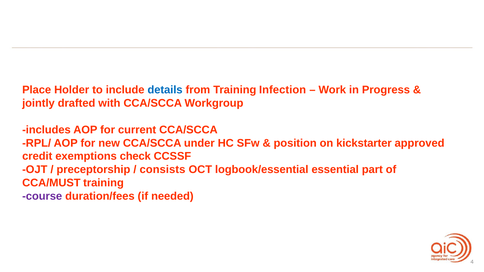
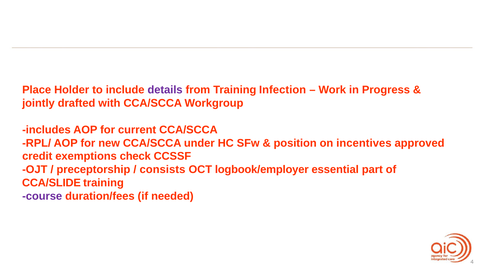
details colour: blue -> purple
kickstarter: kickstarter -> incentives
logbook/essential: logbook/essential -> logbook/employer
CCA/MUST: CCA/MUST -> CCA/SLIDE
